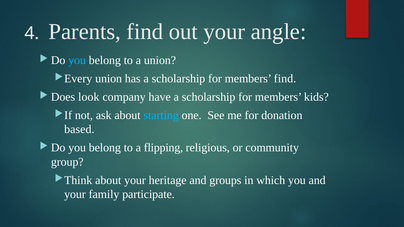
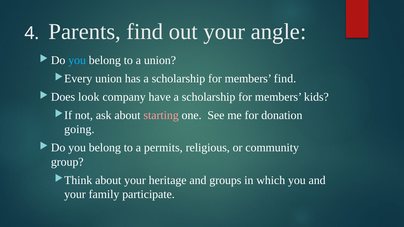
starting colour: light blue -> pink
based: based -> going
flipping: flipping -> permits
